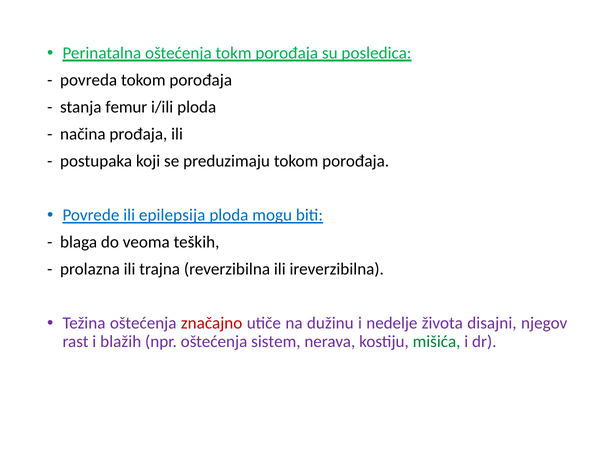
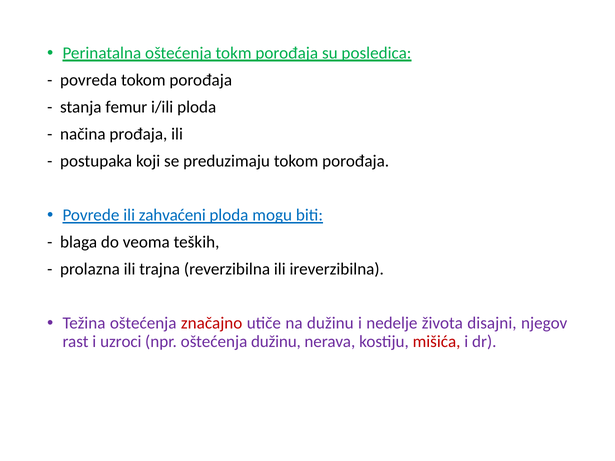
epilepsija: epilepsija -> zahvaćeni
blažih: blažih -> uzroci
oštećenja sistem: sistem -> dužinu
mišića colour: green -> red
